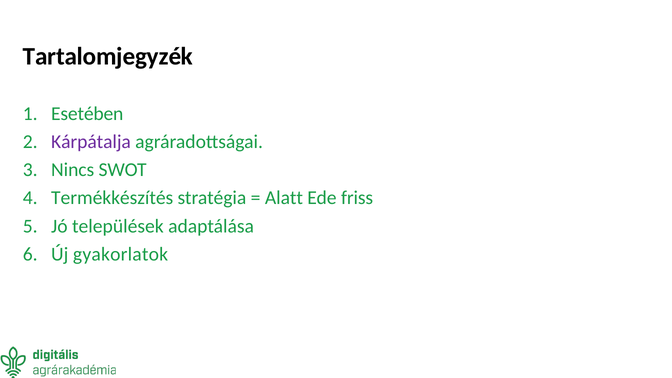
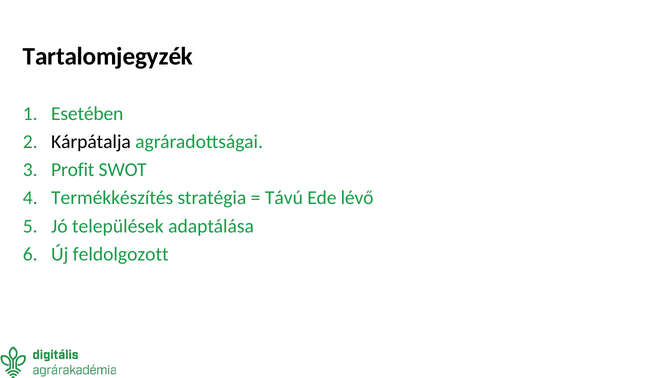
Kárpátalja colour: purple -> black
Nincs: Nincs -> Profit
Alatt: Alatt -> Távú
friss: friss -> lévő
gyakorlatok: gyakorlatok -> feldolgozott
